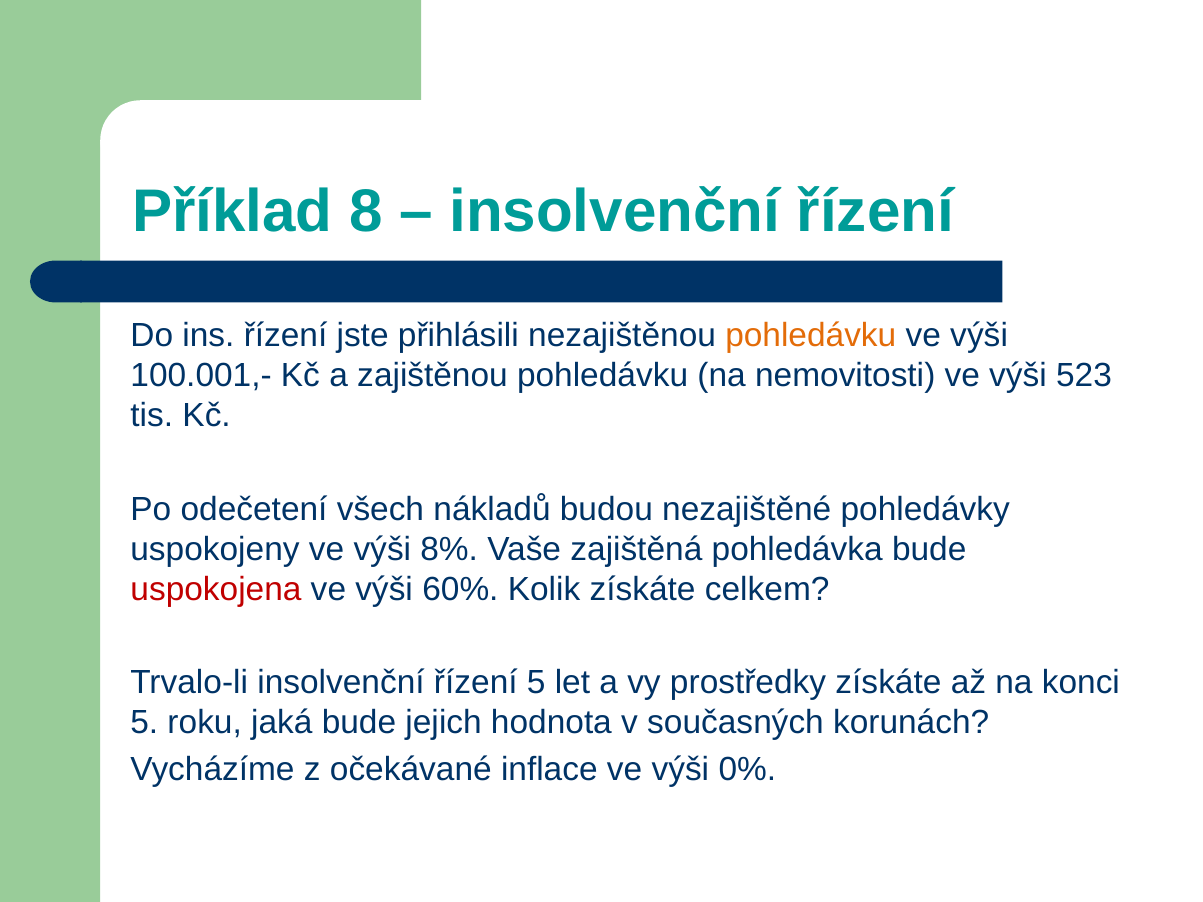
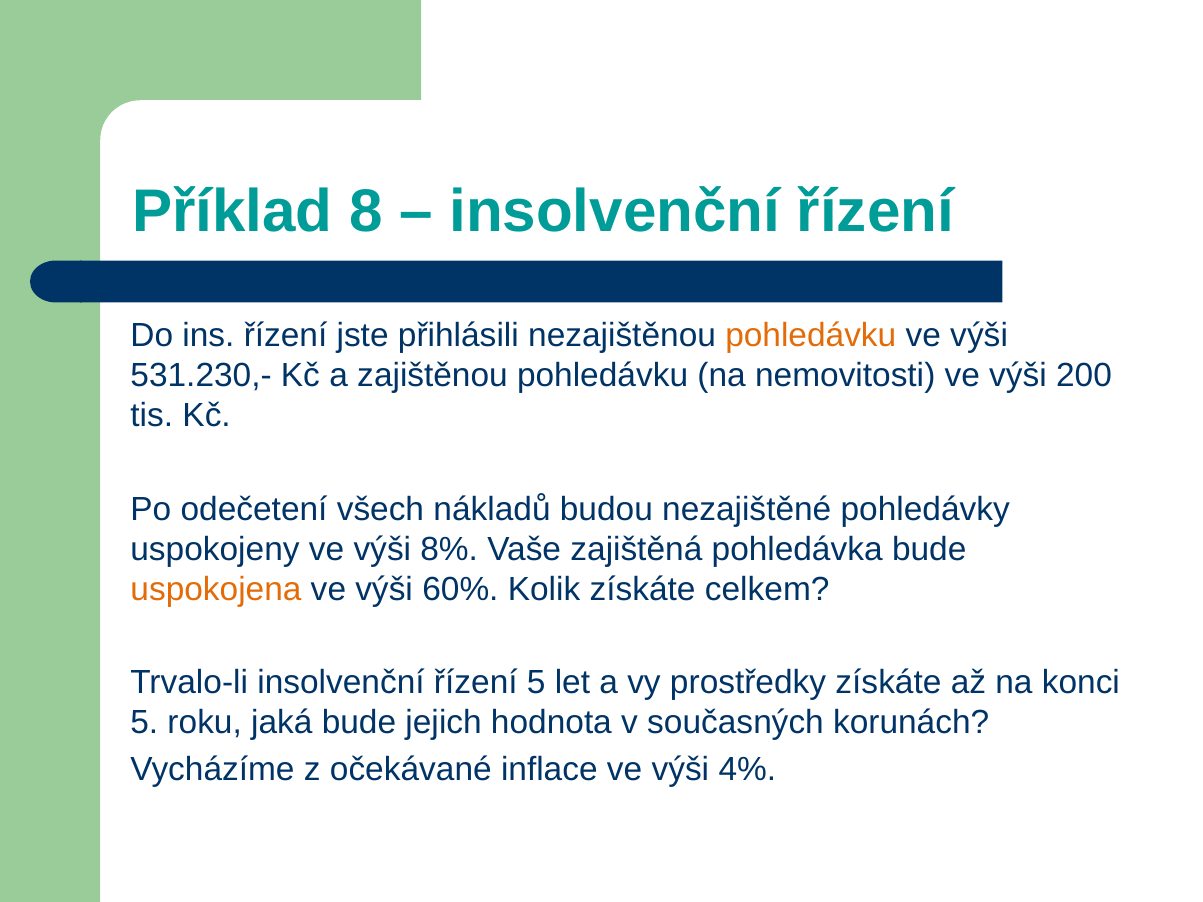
100.001,-: 100.001,- -> 531.230,-
523: 523 -> 200
uspokojena colour: red -> orange
0%: 0% -> 4%
